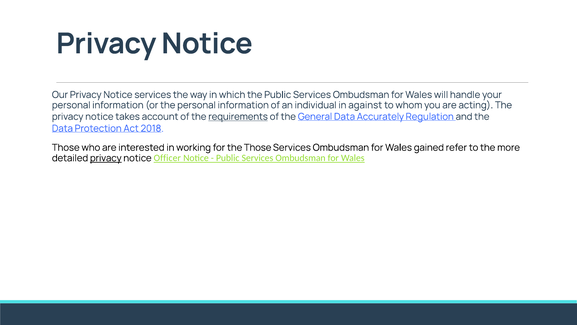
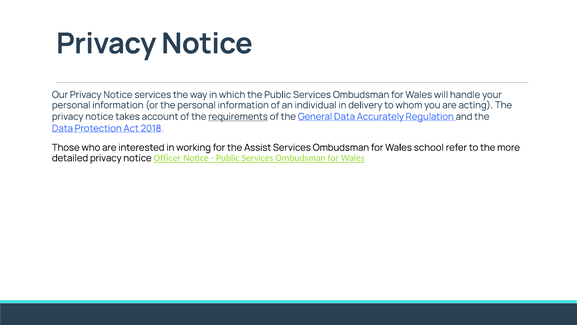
against: against -> delivery
the Those: Those -> Assist
gained: gained -> school
privacy at (106, 158) underline: present -> none
